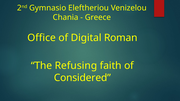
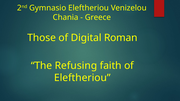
Office: Office -> Those
Considered at (82, 78): Considered -> Eleftheriou
